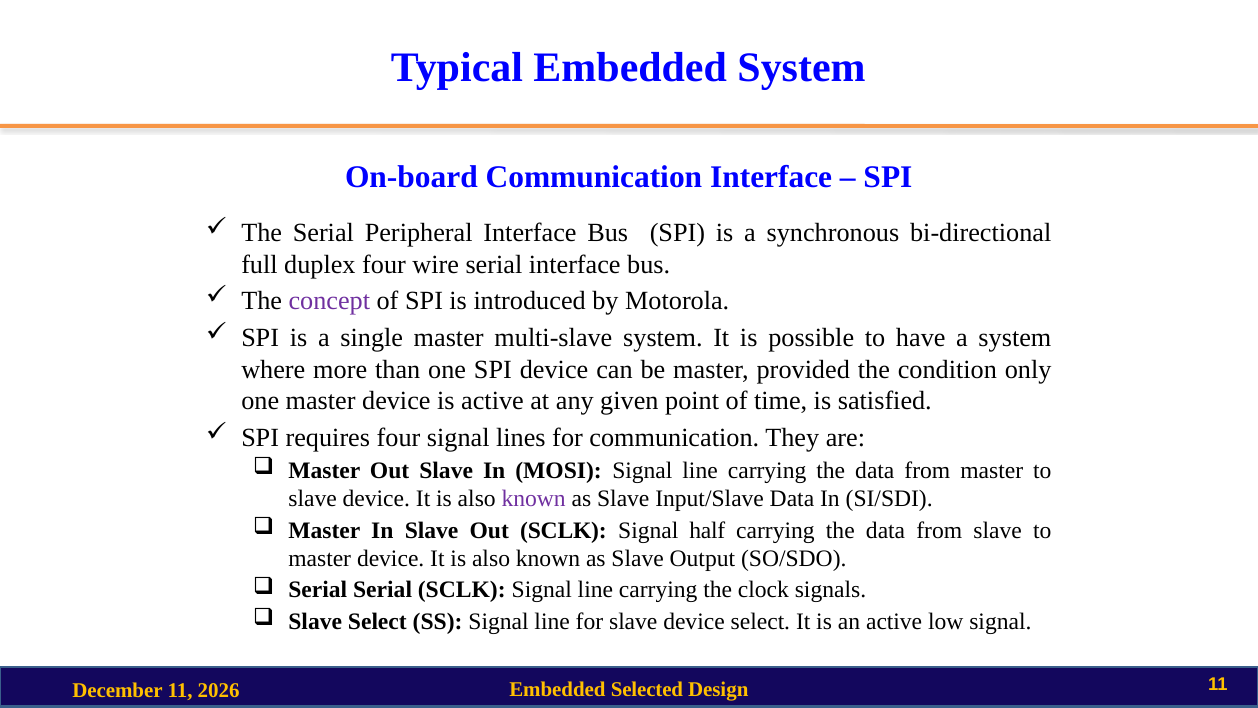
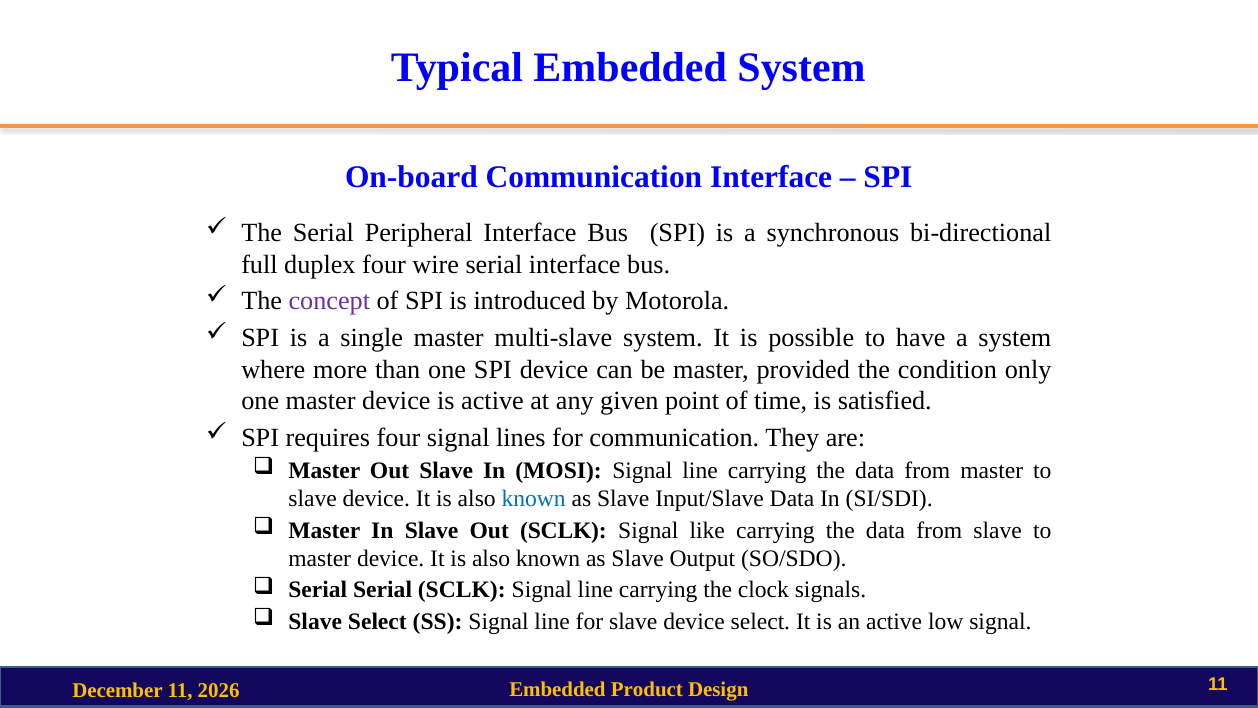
known at (534, 499) colour: purple -> blue
half: half -> like
Selected: Selected -> Product
